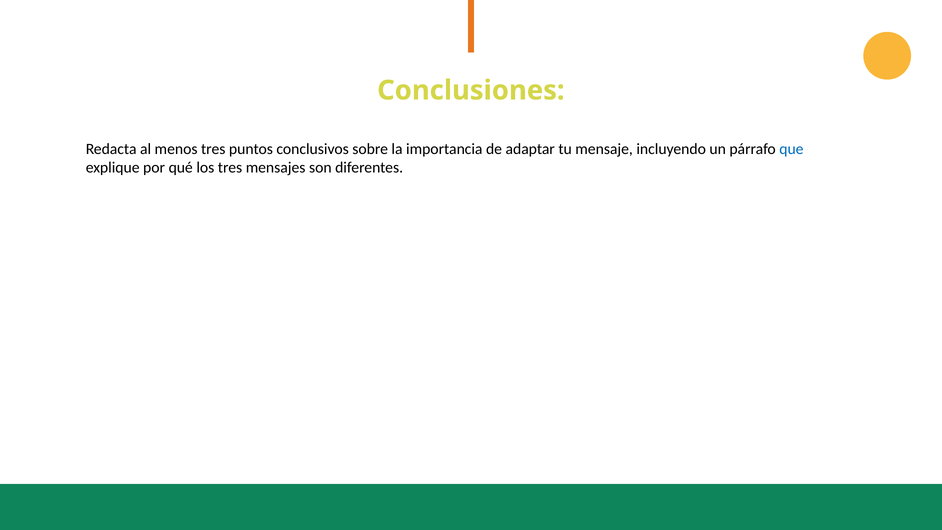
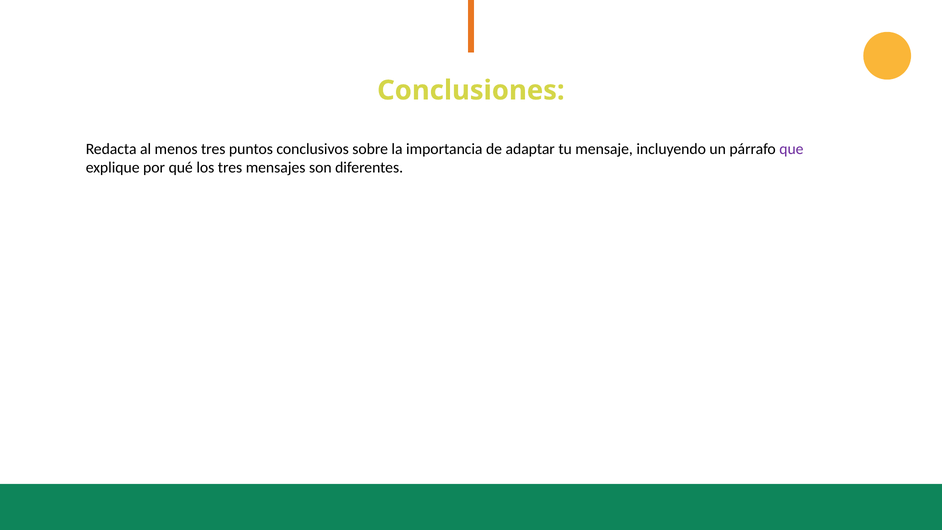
que colour: blue -> purple
